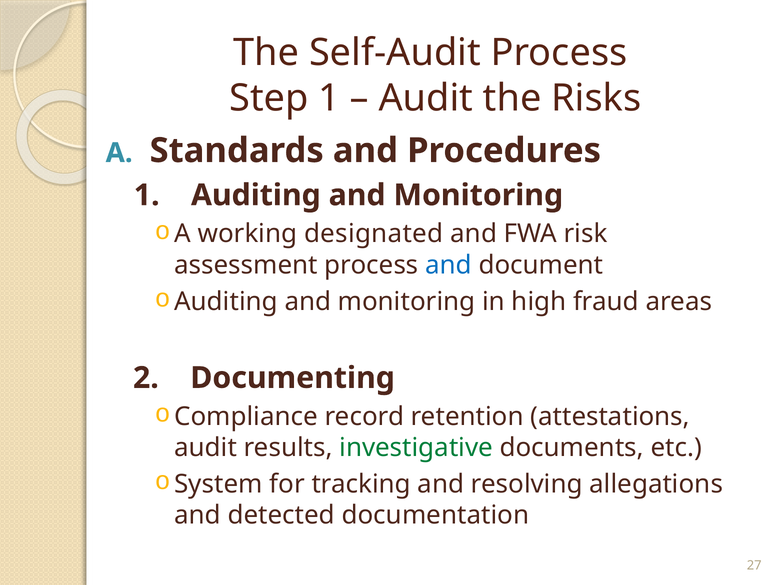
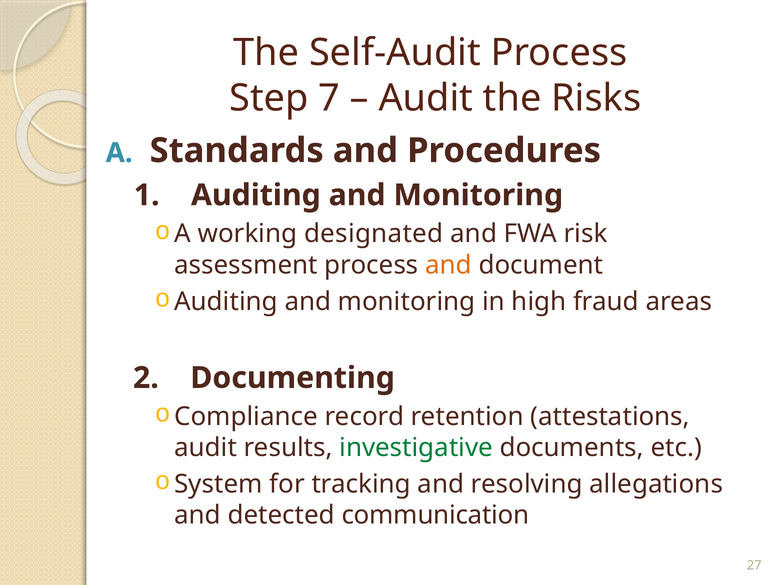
Step 1: 1 -> 7
and at (449, 265) colour: blue -> orange
documentation: documentation -> communication
